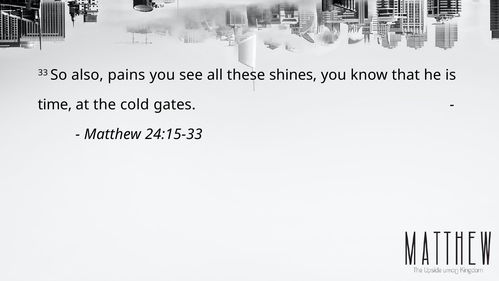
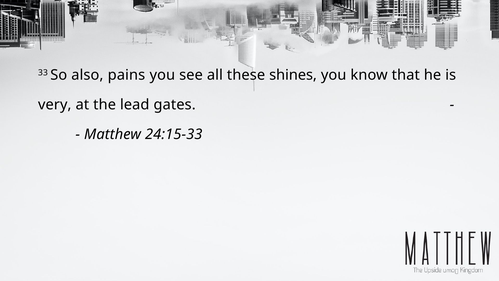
time: time -> very
cold: cold -> lead
